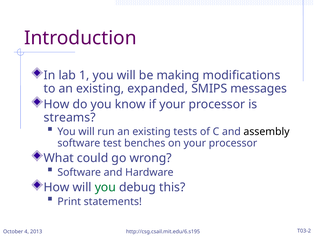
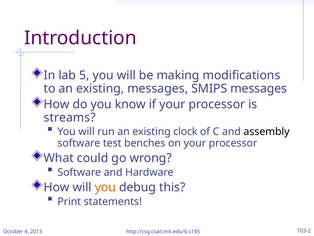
1: 1 -> 5
existing expanded: expanded -> messages
tests: tests -> clock
you at (105, 187) colour: green -> orange
